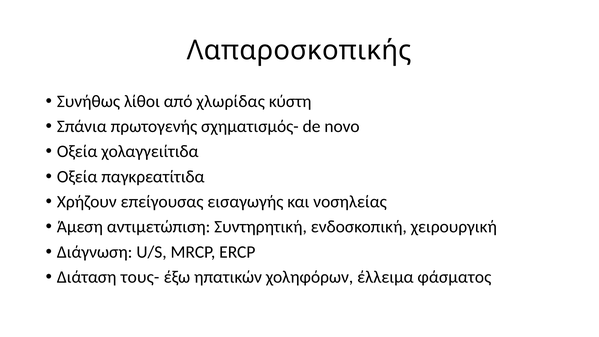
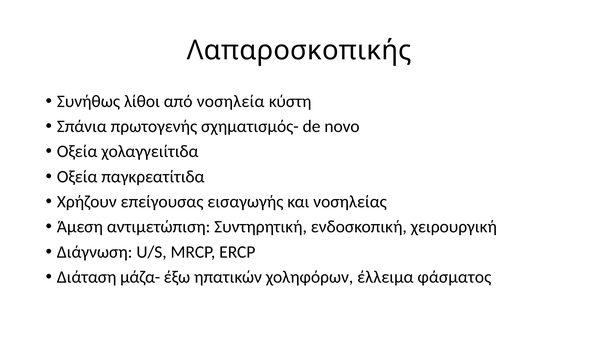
χλωρίδας: χλωρίδας -> νοσηλεία
τους-: τους- -> μάζα-
